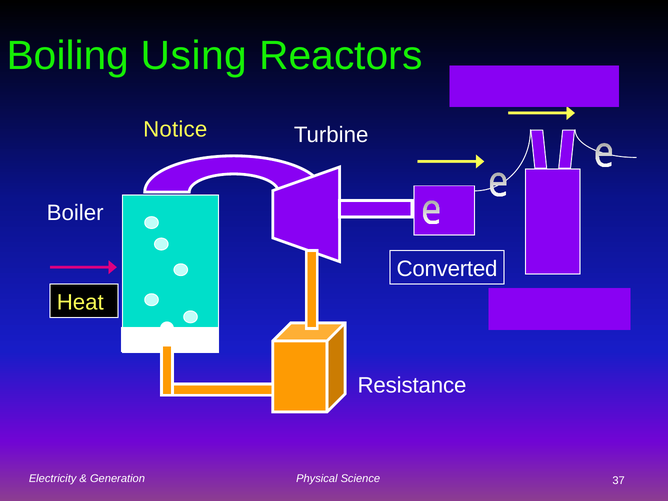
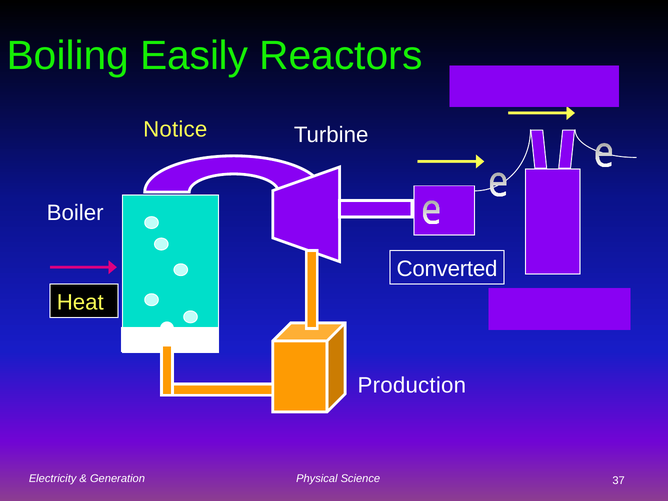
Using: Using -> Easily
Resistance: Resistance -> Production
